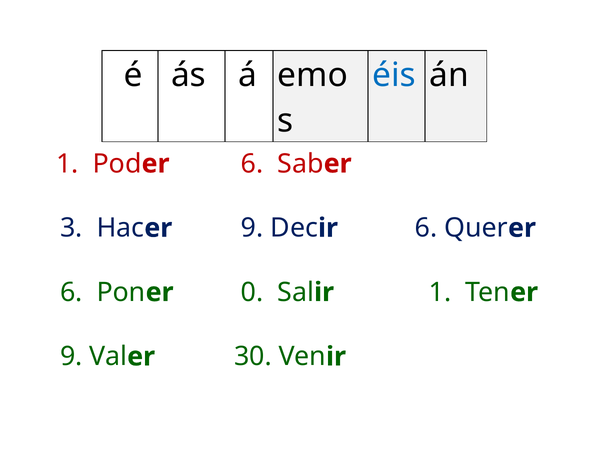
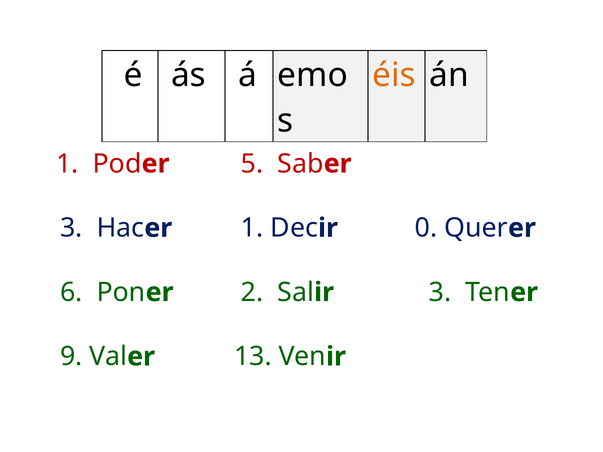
éis colour: blue -> orange
6 at (252, 164): 6 -> 5
9 at (252, 228): 9 -> 1
6 at (426, 228): 6 -> 0
0: 0 -> 2
1 at (440, 292): 1 -> 3
30: 30 -> 13
